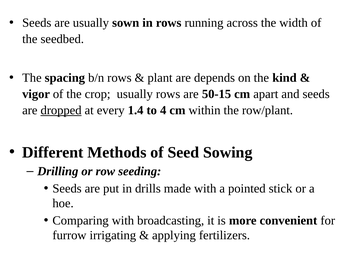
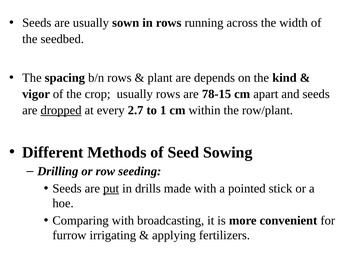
50-15: 50-15 -> 78-15
1.4: 1.4 -> 2.7
4: 4 -> 1
put underline: none -> present
